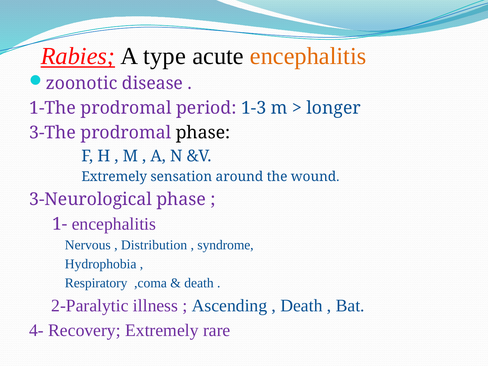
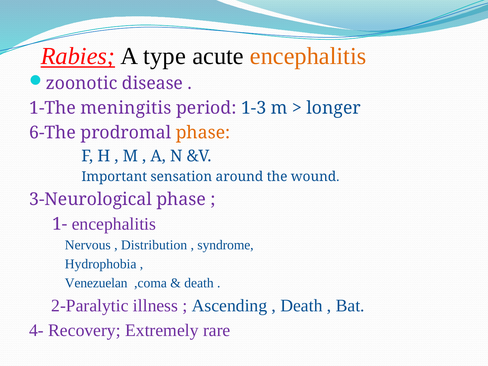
1-The prodromal: prodromal -> meningitis
3-The: 3-The -> 6-The
phase at (203, 133) colour: black -> orange
Extremely at (114, 177): Extremely -> Important
Respiratory: Respiratory -> Venezuelan
